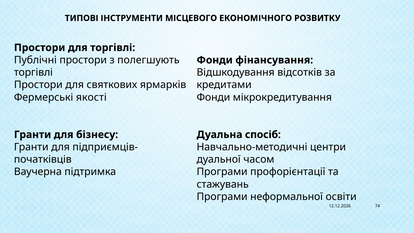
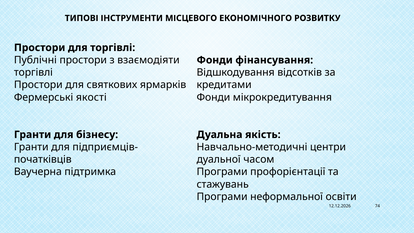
полегшують: полегшують -> взаємодіяти
спосіб: спосіб -> якість
